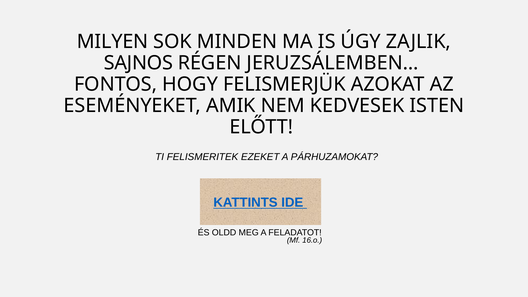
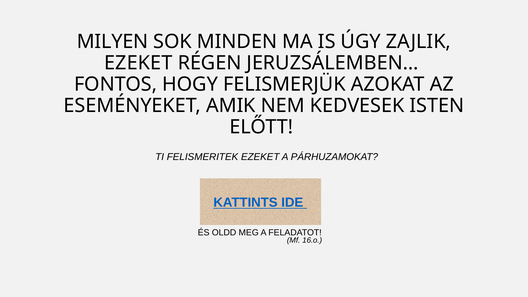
SAJNOS at (138, 63): SAJNOS -> EZEKET
